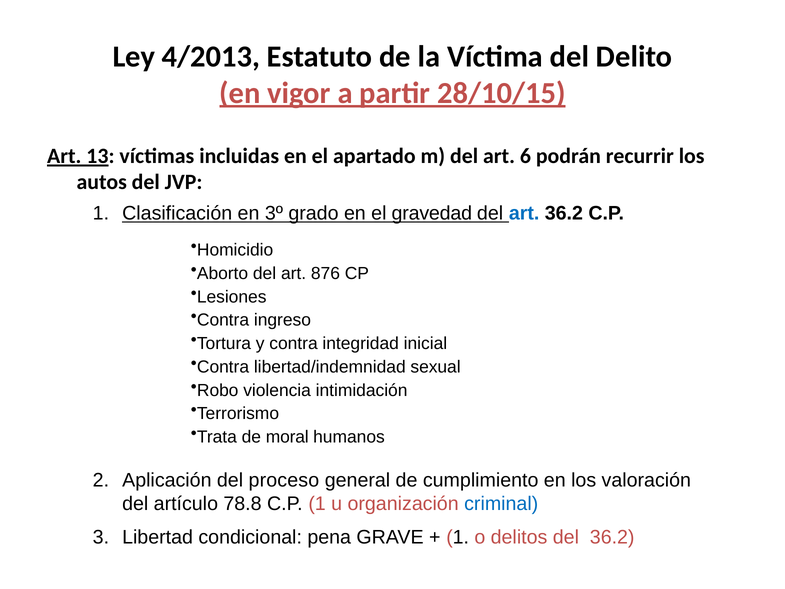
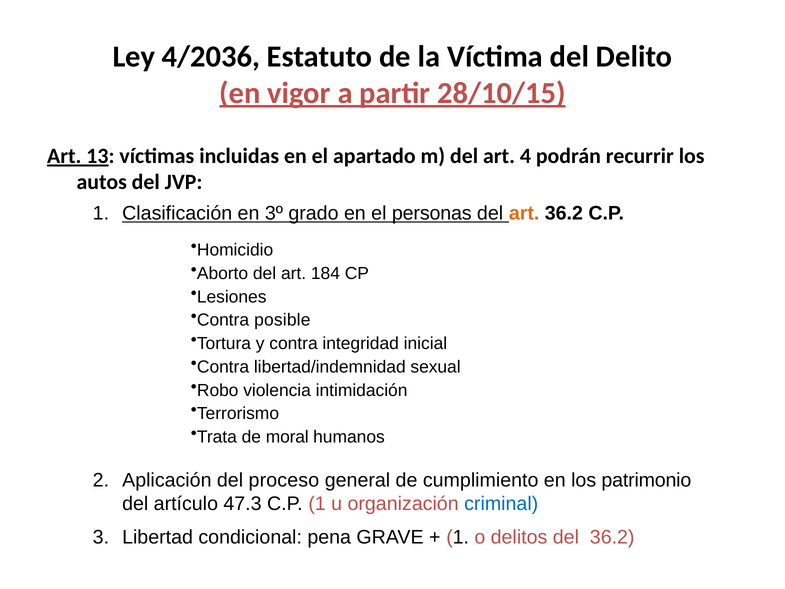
4/2013: 4/2013 -> 4/2036
6: 6 -> 4
gravedad: gravedad -> personas
art at (524, 213) colour: blue -> orange
876: 876 -> 184
ingreso: ingreso -> posible
valoración: valoración -> patrimonio
78.8: 78.8 -> 47.3
